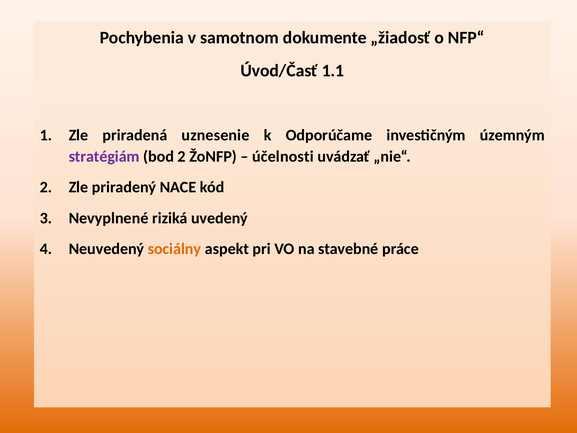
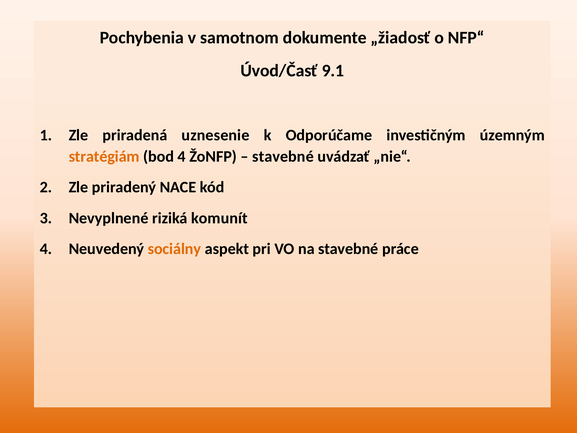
1.1: 1.1 -> 9.1
stratégiám colour: purple -> orange
bod 2: 2 -> 4
účelnosti at (283, 156): účelnosti -> stavebné
uvedený: uvedený -> komunít
